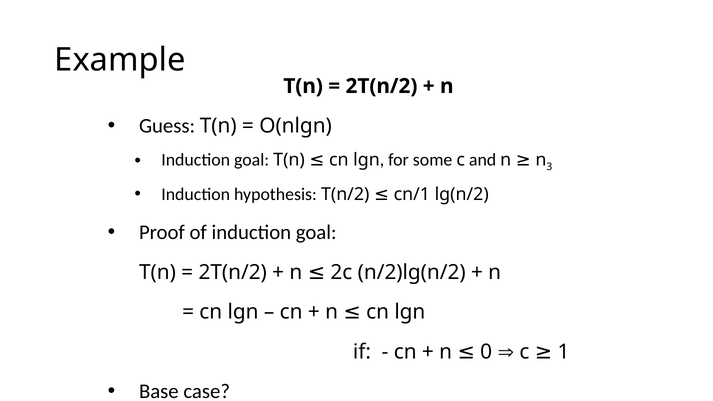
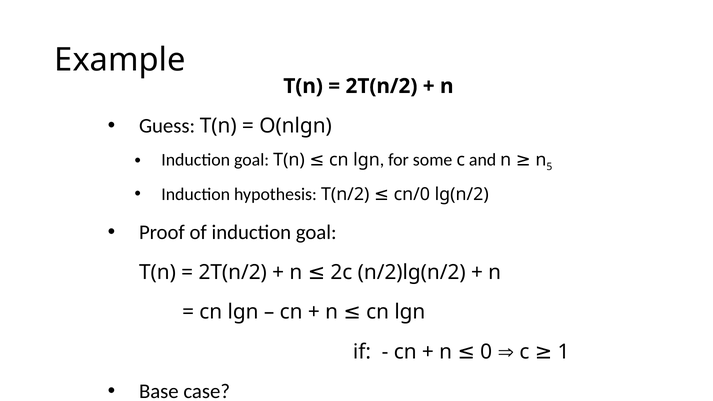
3: 3 -> 5
cn/1: cn/1 -> cn/0
